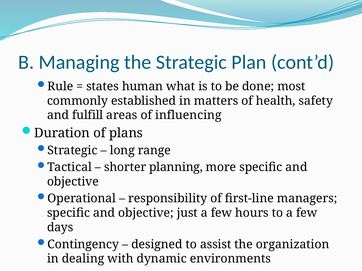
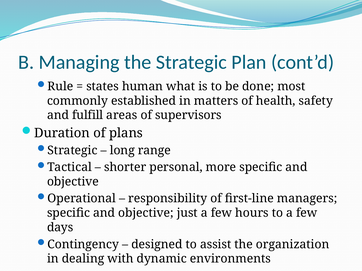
influencing: influencing -> supervisors
planning: planning -> personal
